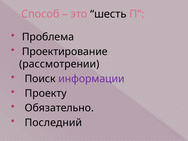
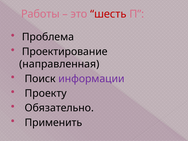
Способ: Способ -> Работы
шесть colour: black -> red
рассмотрении: рассмотрении -> направленная
Последний: Последний -> Применить
